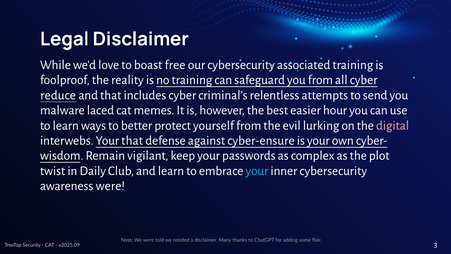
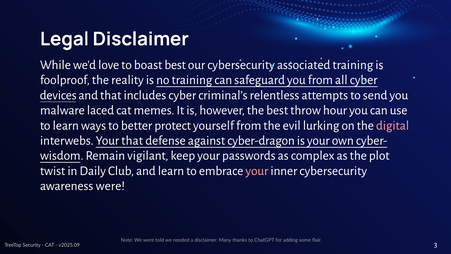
boast free: free -> best
reduce: reduce -> devices
easier: easier -> throw
cyber-ensure: cyber-ensure -> cyber-dragon
your at (257, 171) colour: light blue -> pink
